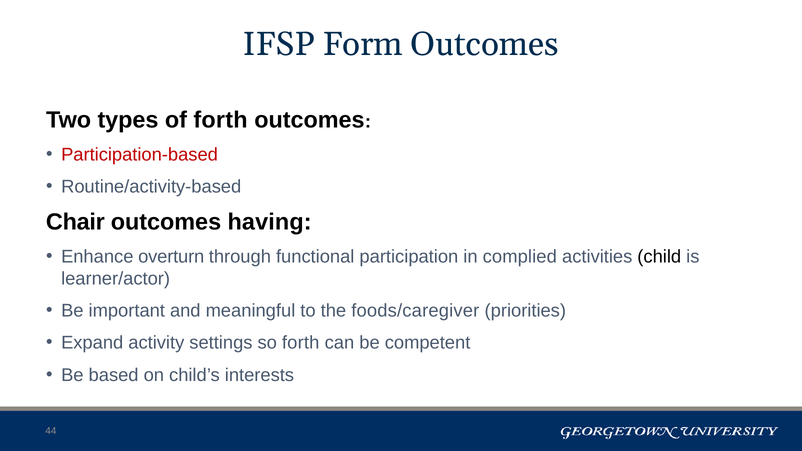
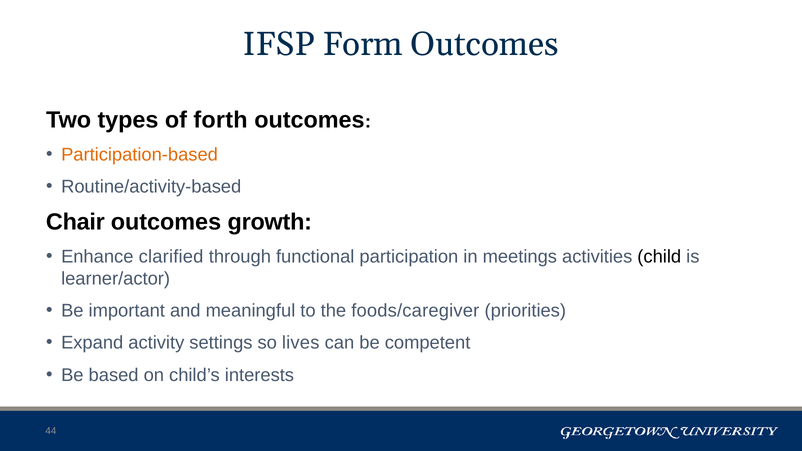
Participation-based colour: red -> orange
having: having -> growth
overturn: overturn -> clarified
complied: complied -> meetings
so forth: forth -> lives
